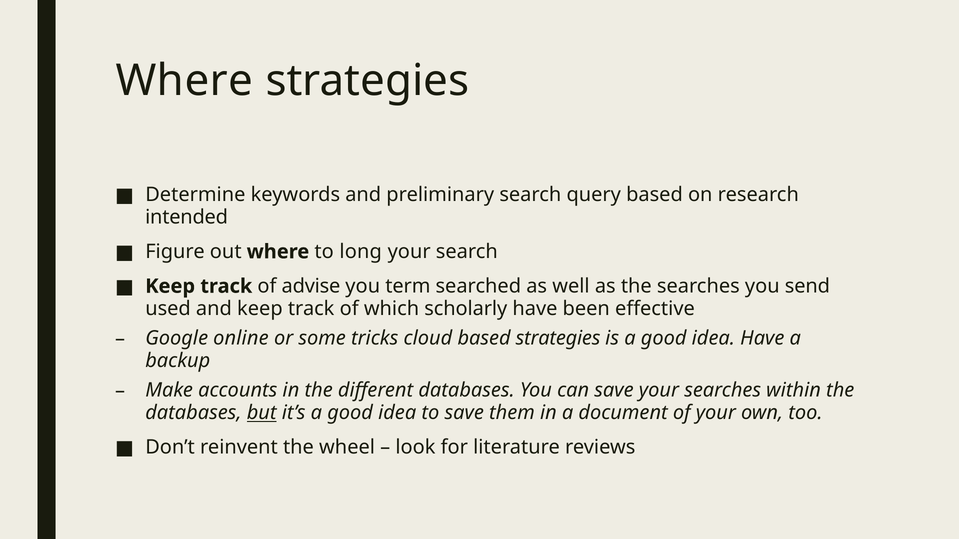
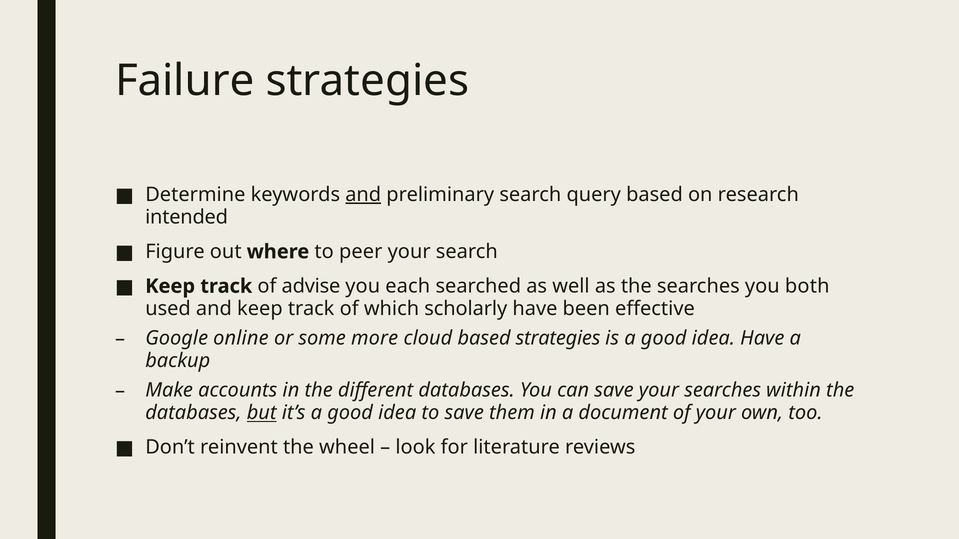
Where at (184, 81): Where -> Failure
and at (363, 195) underline: none -> present
long: long -> peer
term: term -> each
send: send -> both
tricks: tricks -> more
